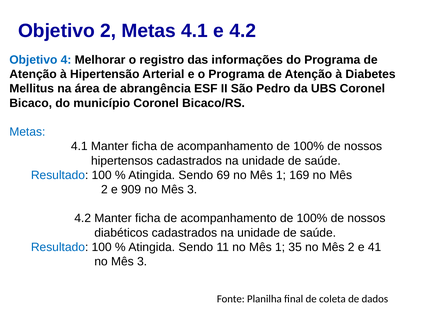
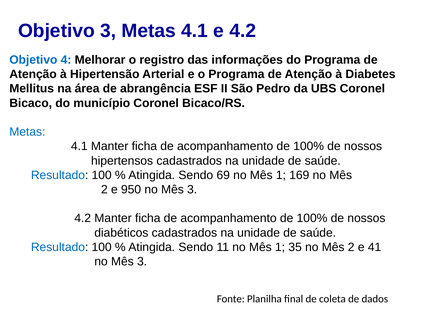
Objetivo 2: 2 -> 3
909: 909 -> 950
